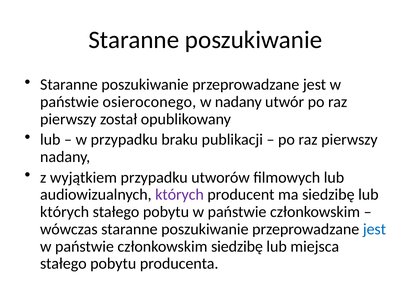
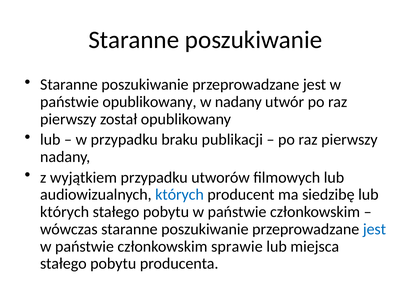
państwie osieroconego: osieroconego -> opublikowany
których at (180, 195) colour: purple -> blue
członkowskim siedzibę: siedzibę -> sprawie
